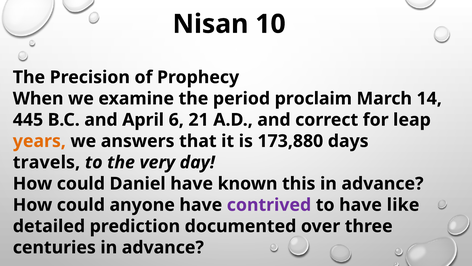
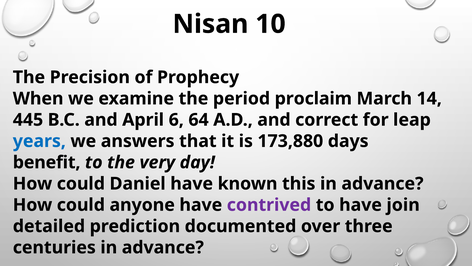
21: 21 -> 64
years colour: orange -> blue
travels: travels -> benefit
like: like -> join
